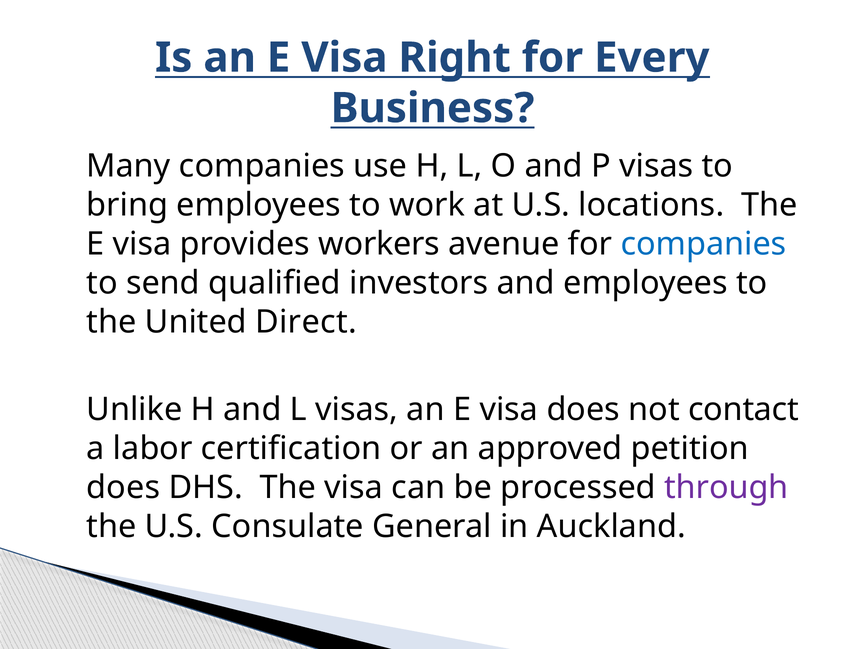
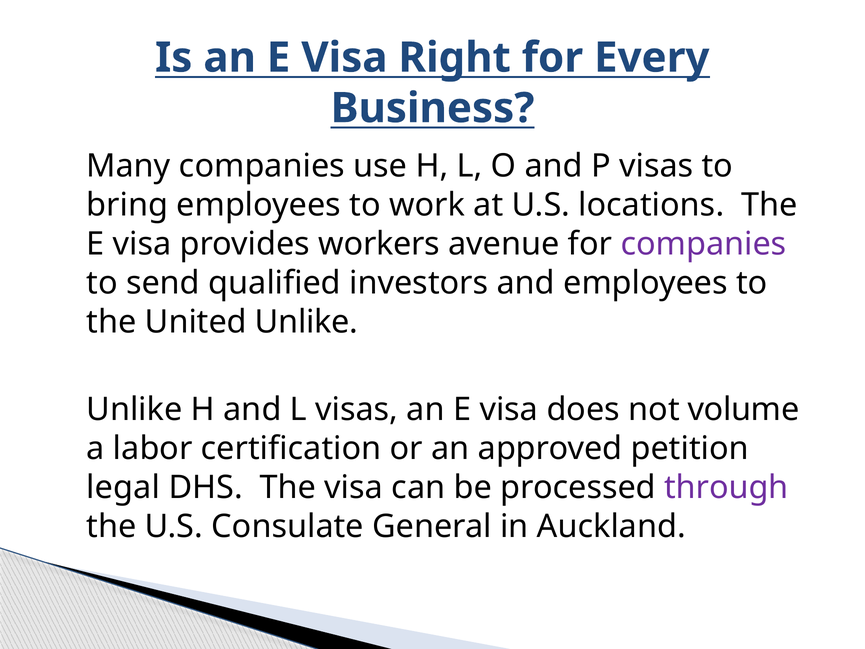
companies at (704, 244) colour: blue -> purple
United Direct: Direct -> Unlike
contact: contact -> volume
does at (123, 487): does -> legal
